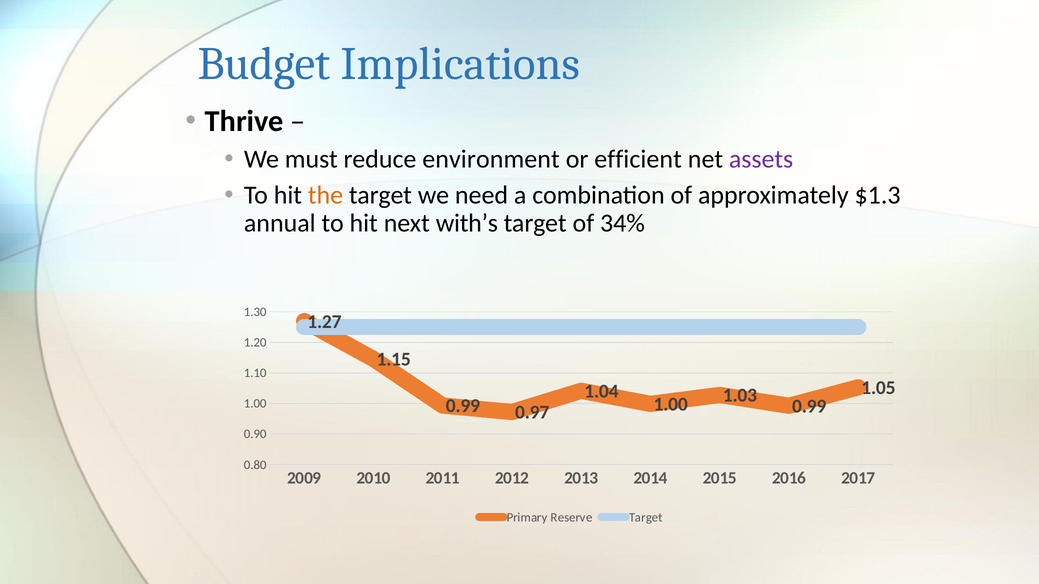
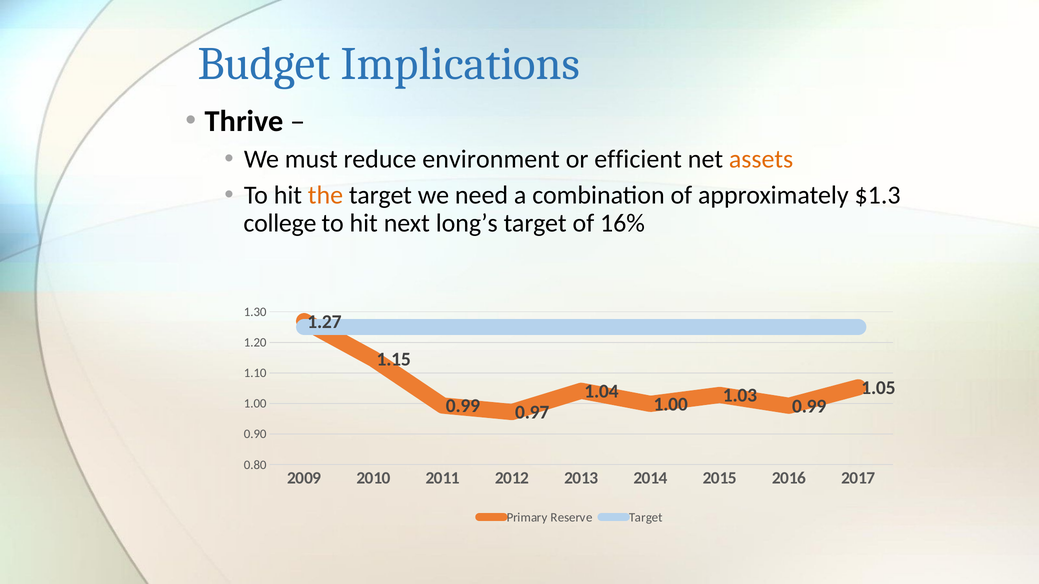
assets colour: purple -> orange
annual: annual -> college
with’s: with’s -> long’s
34%: 34% -> 16%
